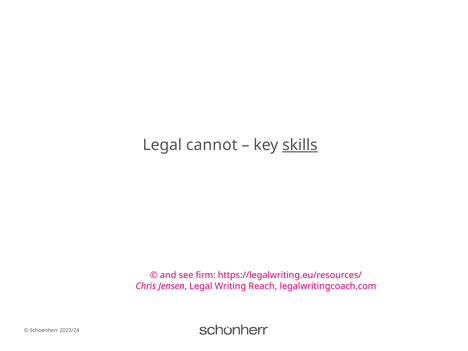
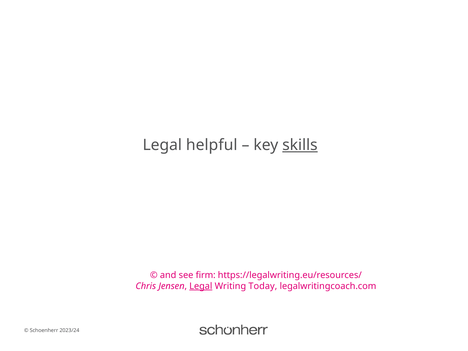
cannot: cannot -> helpful
Legal at (201, 286) underline: none -> present
Reach: Reach -> Today
